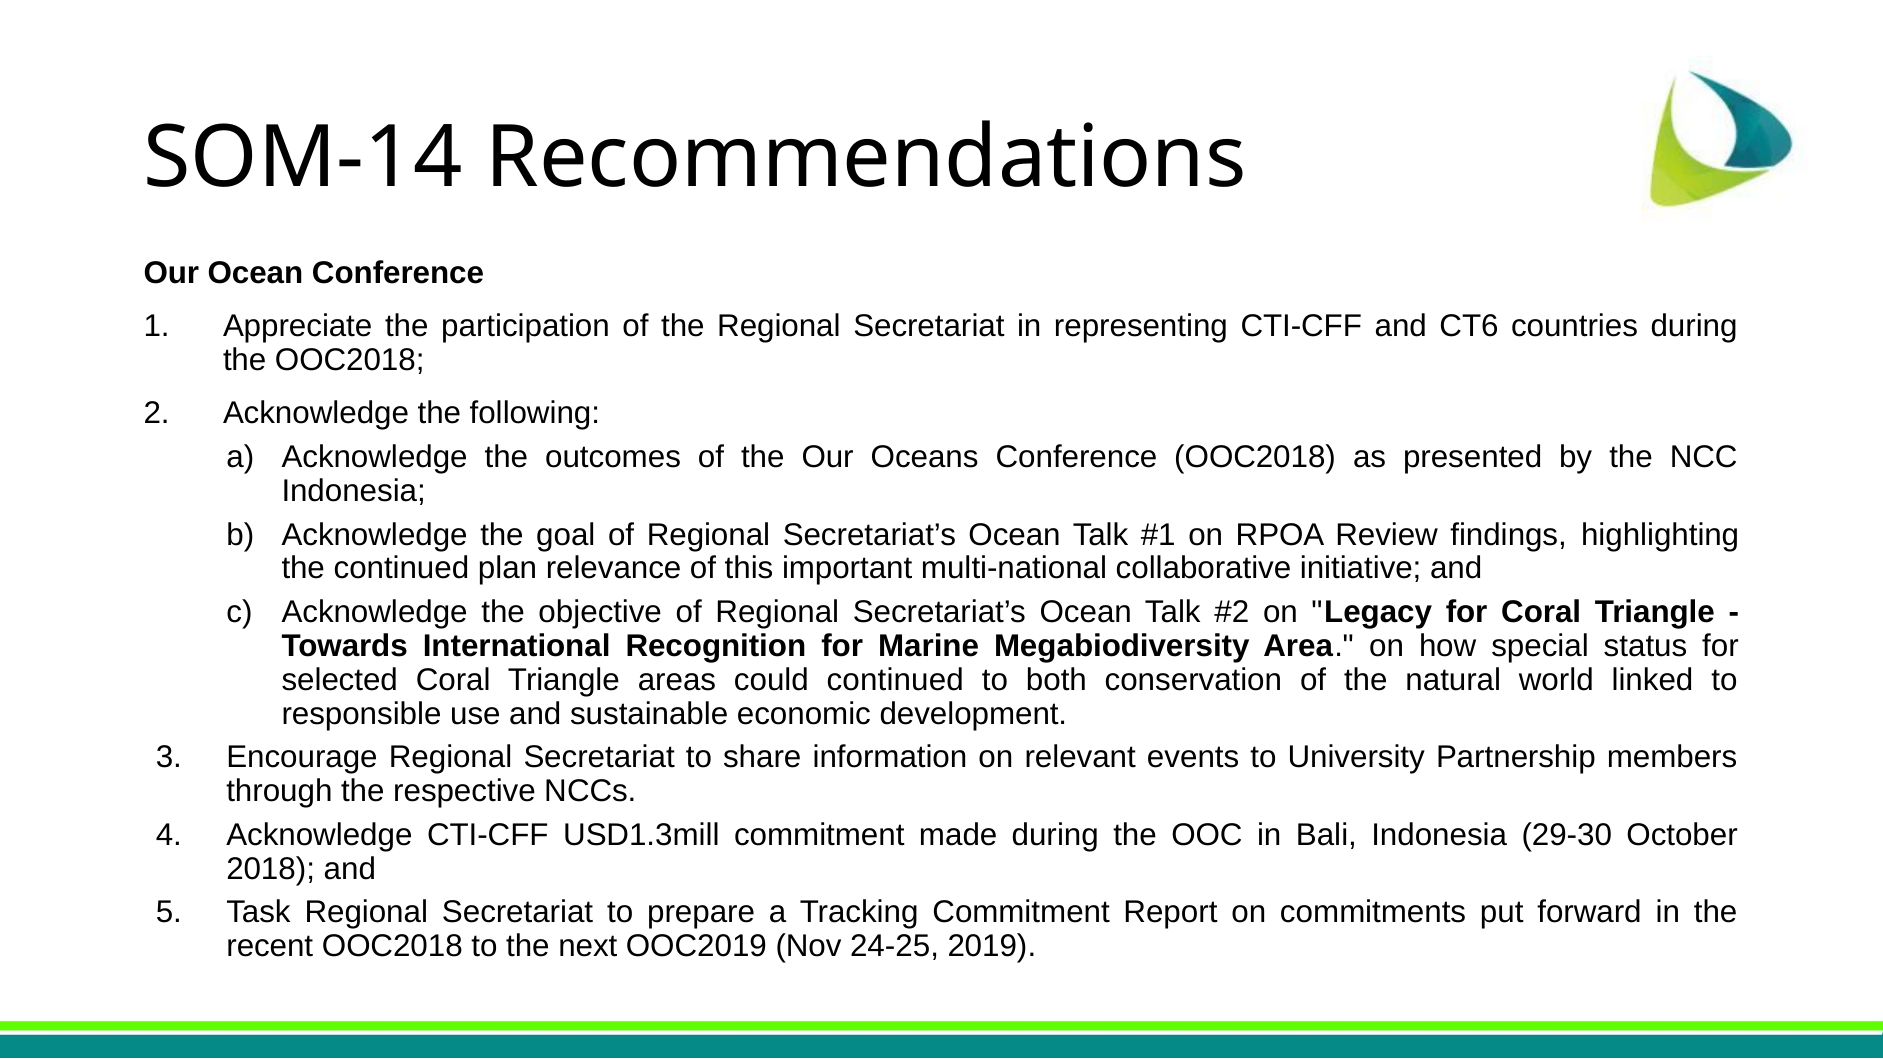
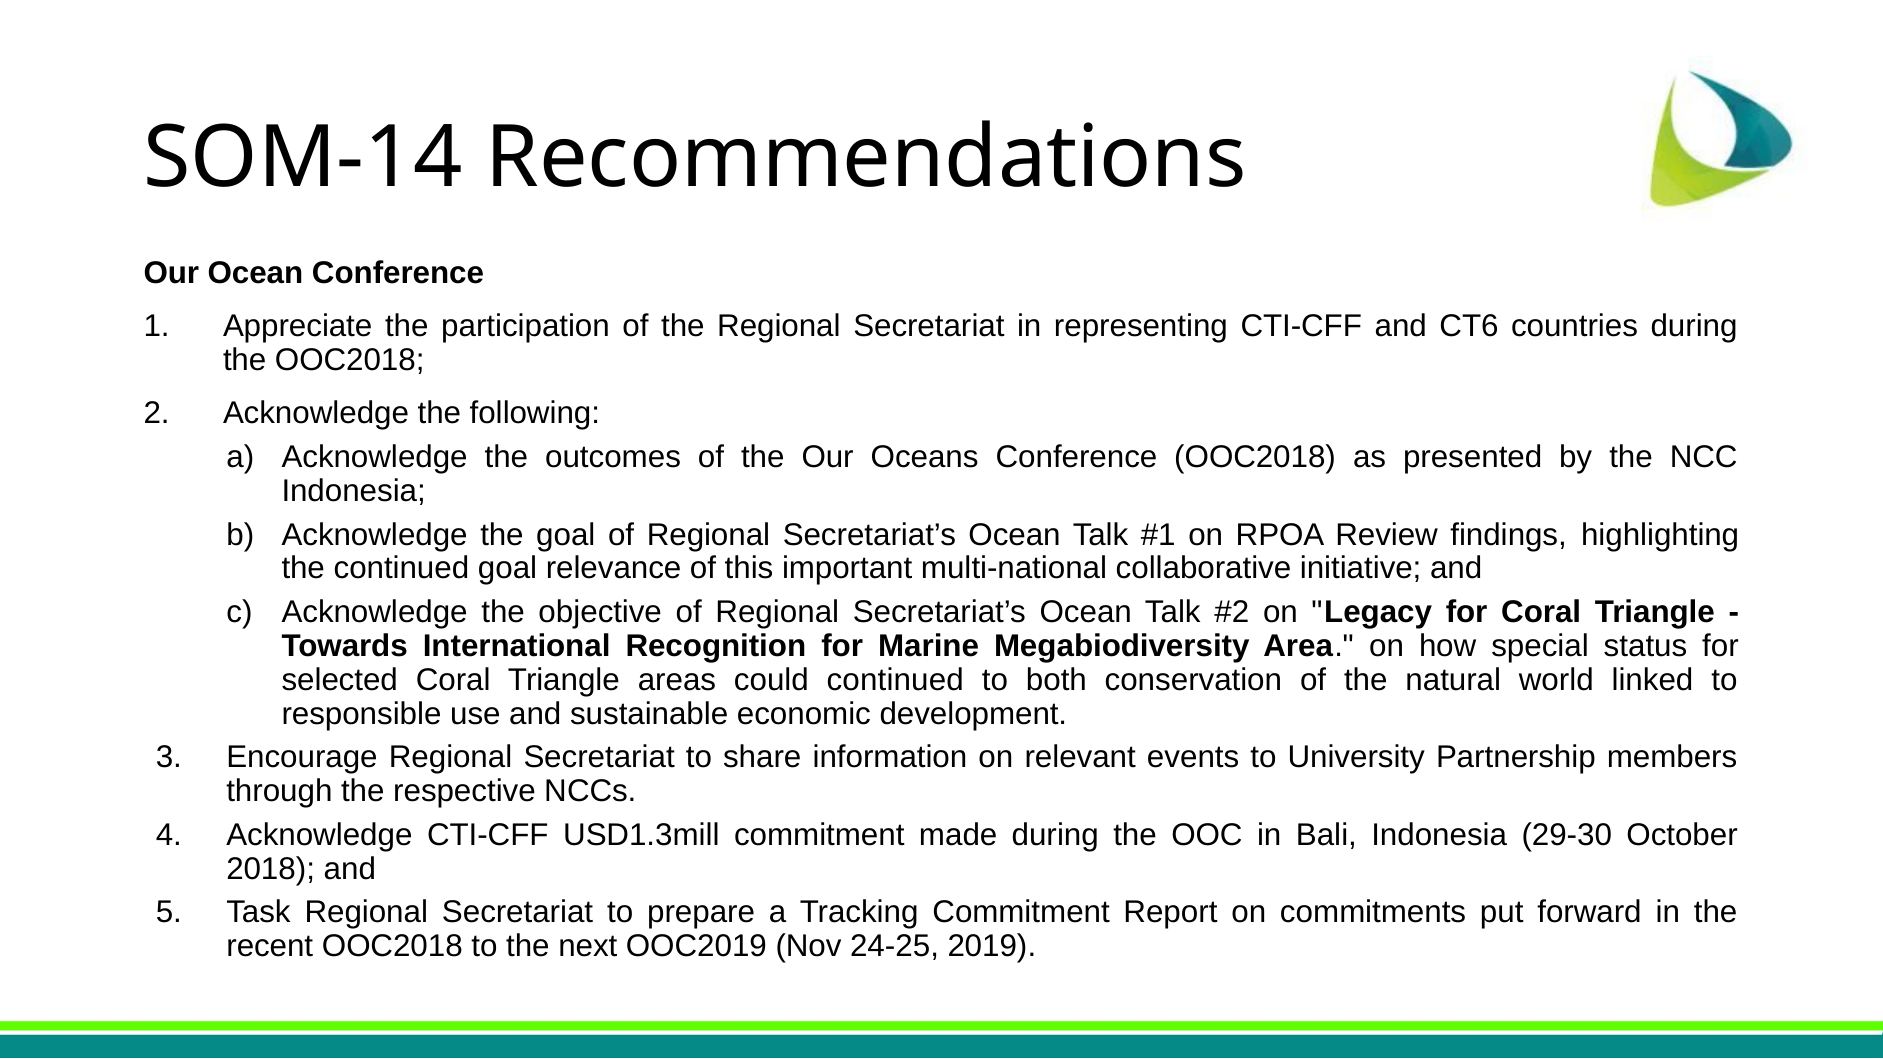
continued plan: plan -> goal
